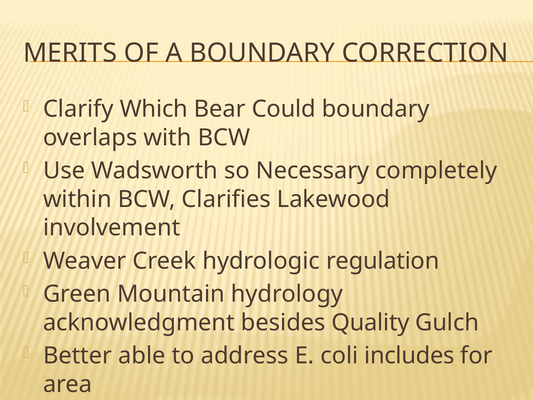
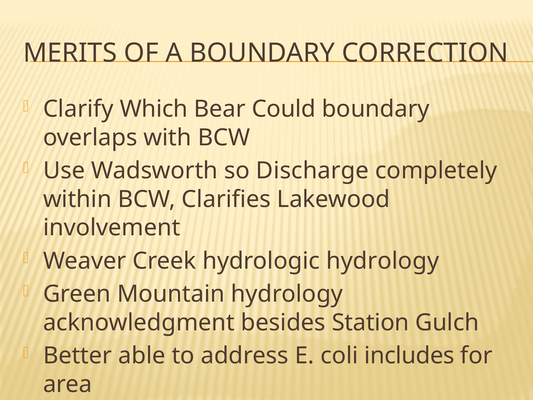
Necessary: Necessary -> Discharge
hydrologic regulation: regulation -> hydrology
Quality: Quality -> Station
